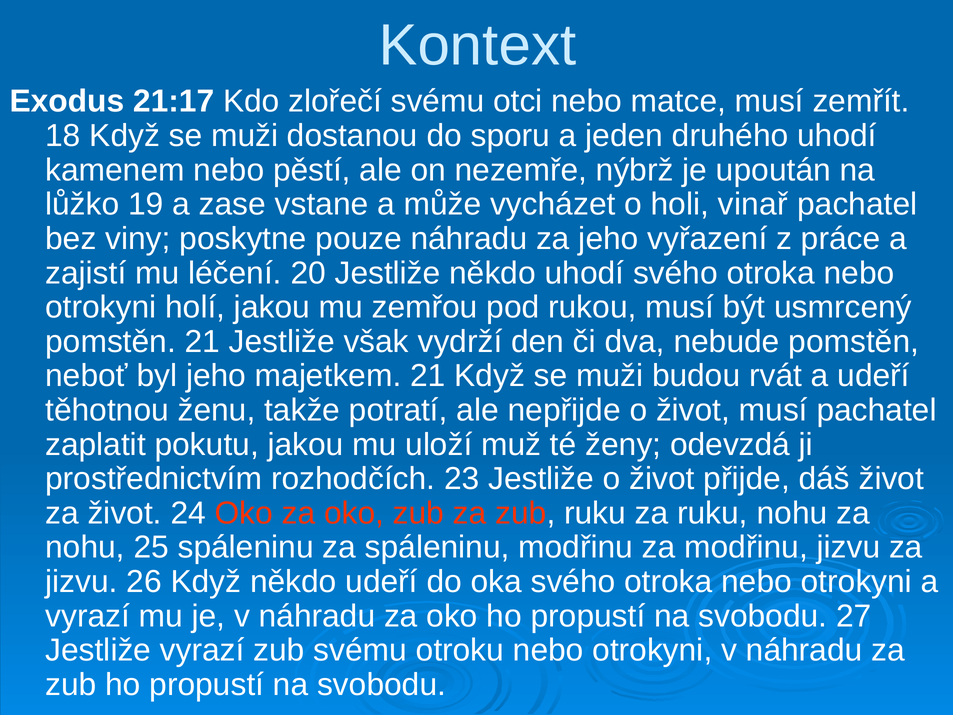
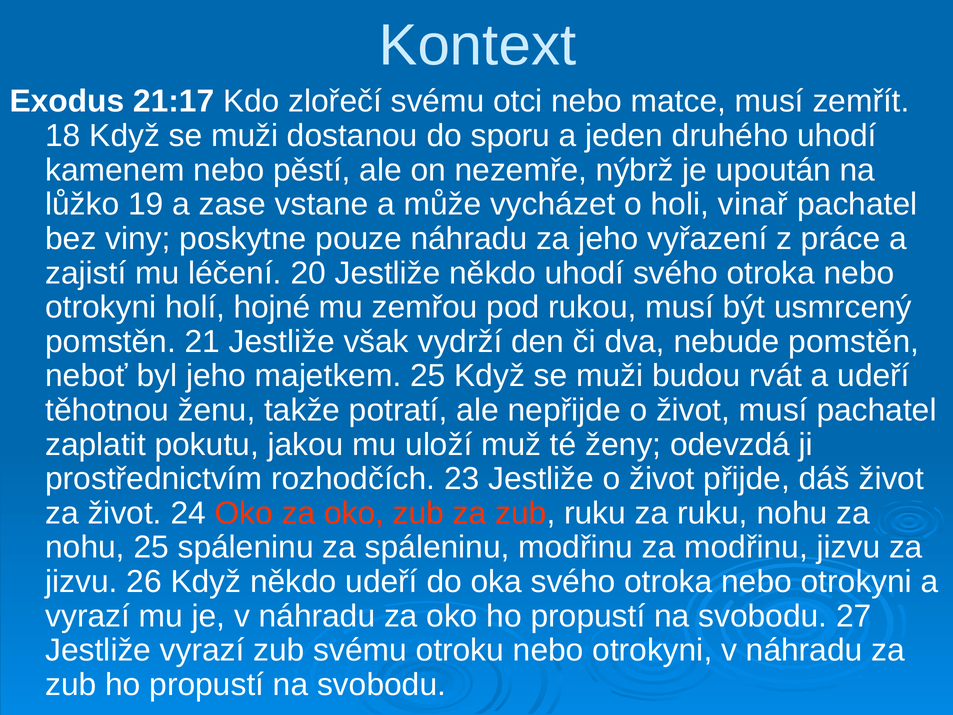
holí jakou: jakou -> hojné
majetkem 21: 21 -> 25
